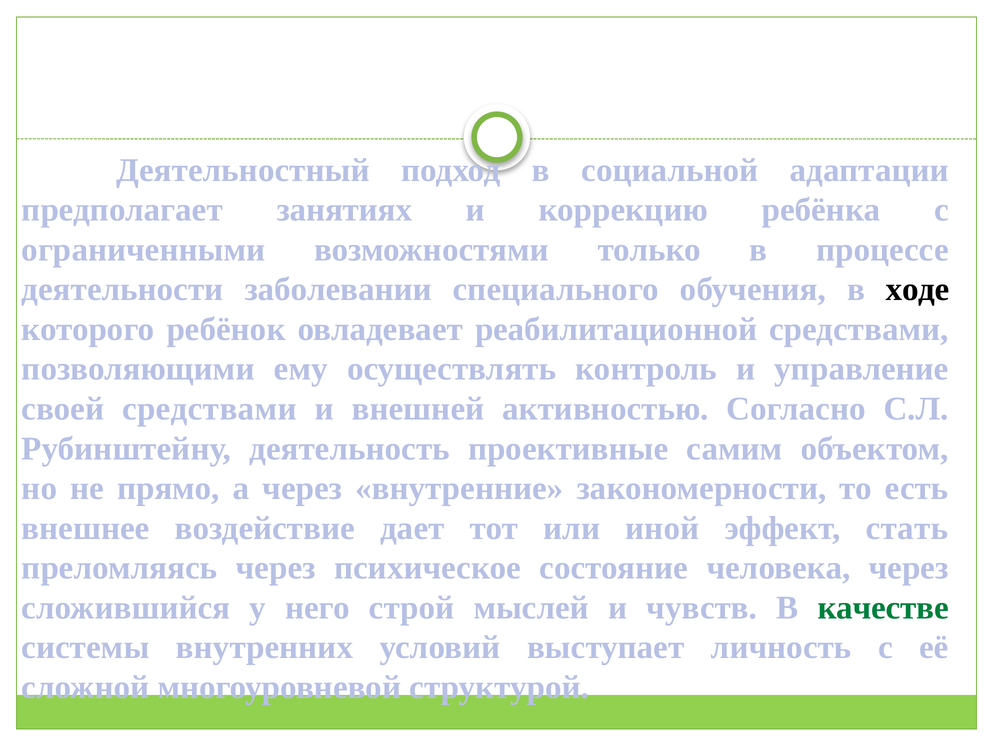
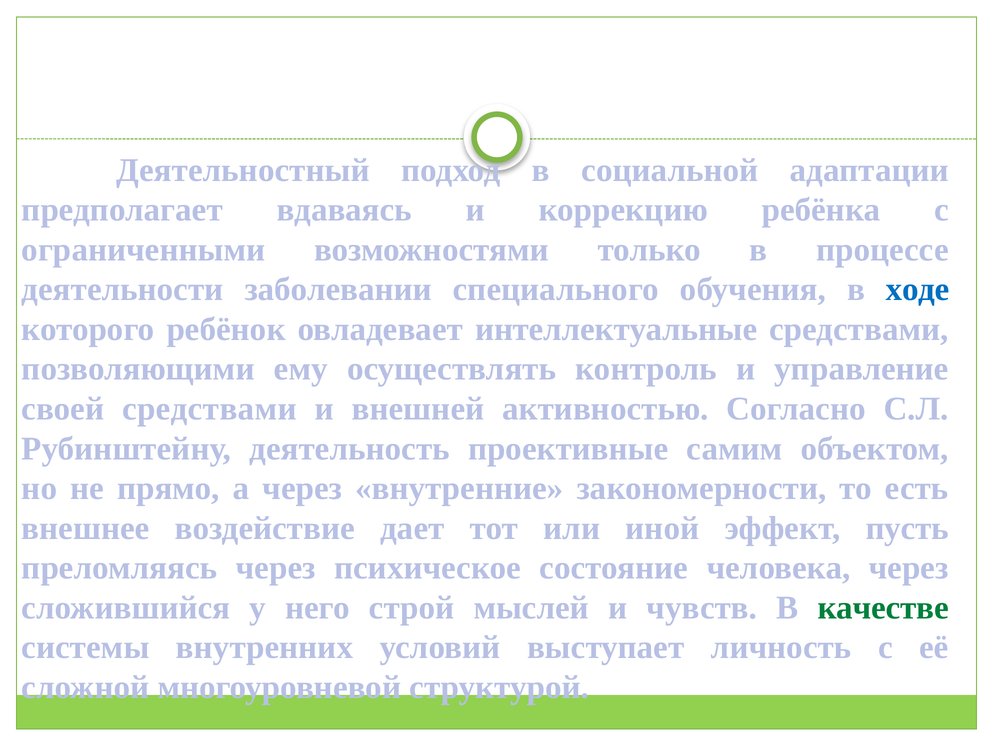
занятиях: занятиях -> вдаваясь
ходе colour: black -> blue
реабилитационной: реабилитационной -> интеллектуальные
стать: стать -> пусть
